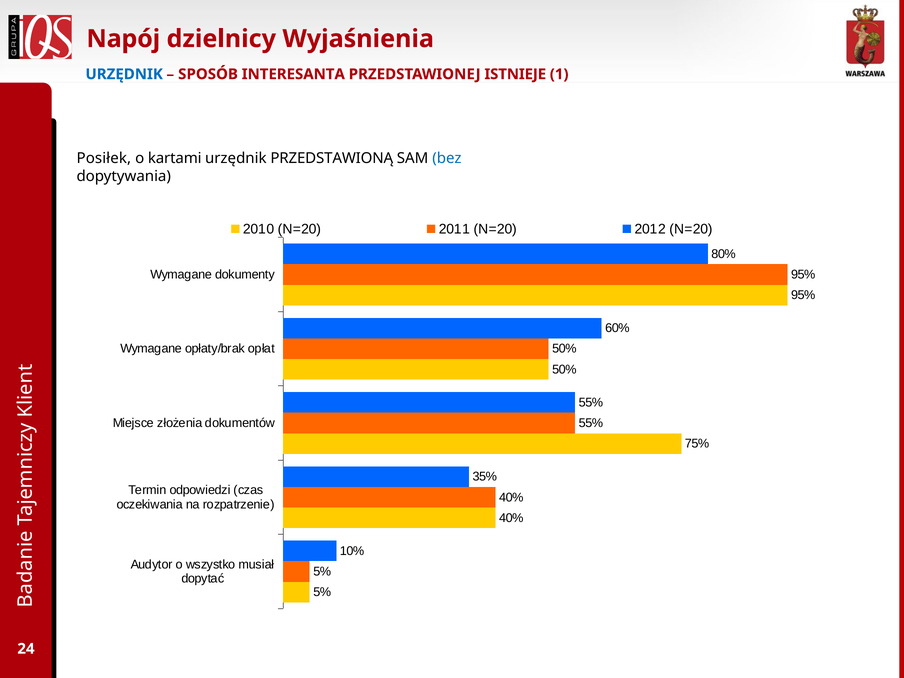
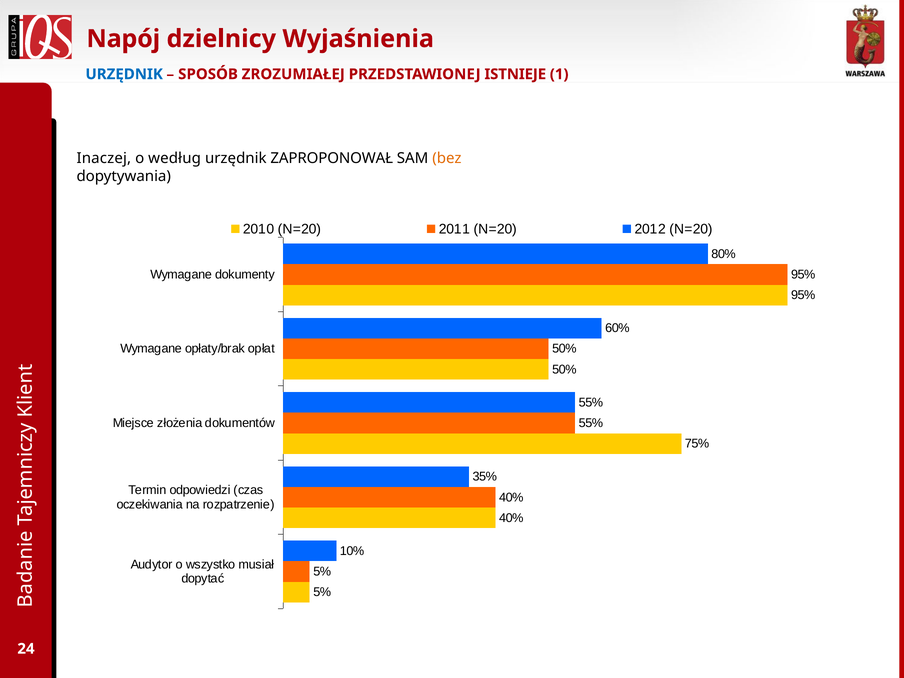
INTERESANTA: INTERESANTA -> ZROZUMIAŁEJ
Posiłek: Posiłek -> Inaczej
kartami: kartami -> według
PRZEDSTAWIONĄ: PRZEDSTAWIONĄ -> ZAPROPONOWAŁ
bez colour: blue -> orange
